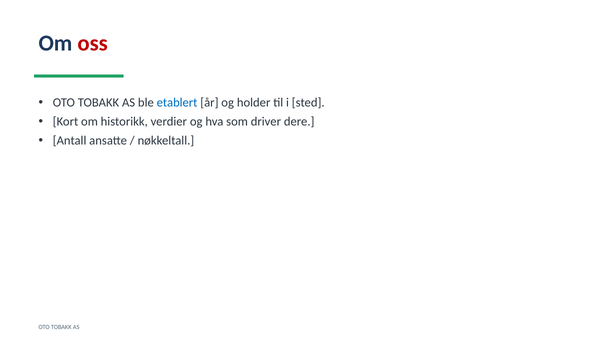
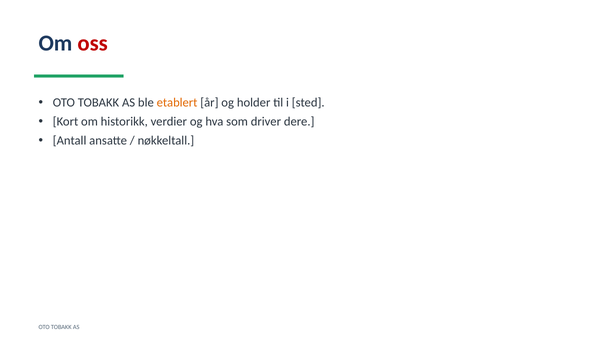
etablert colour: blue -> orange
